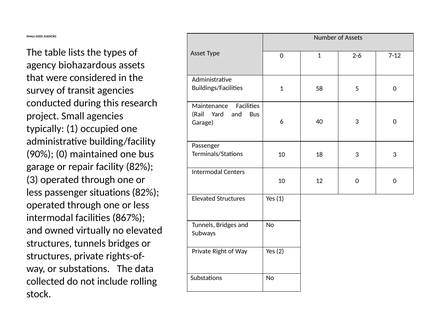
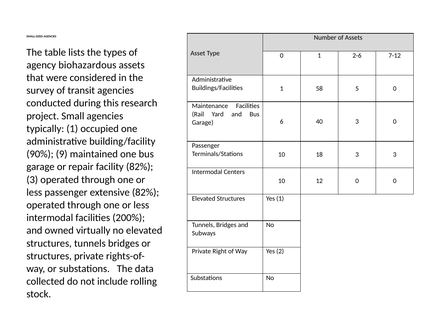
90% 0: 0 -> 9
situations: situations -> extensive
867%: 867% -> 200%
